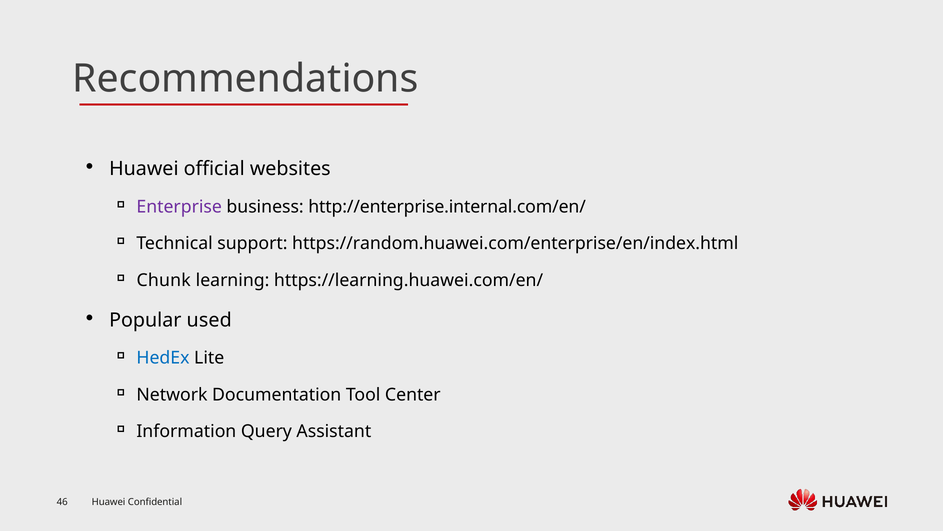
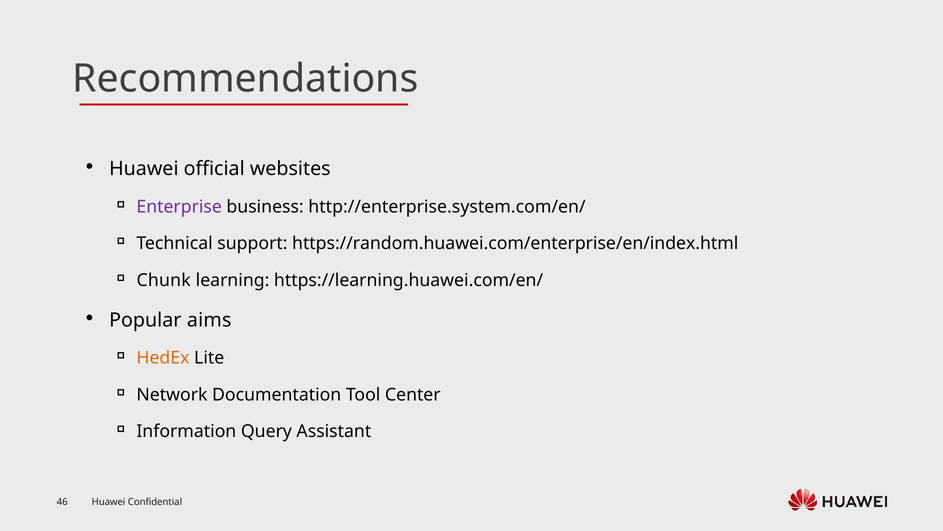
http://enterprise.internal.com/en/: http://enterprise.internal.com/en/ -> http://enterprise.system.com/en/
used: used -> aims
HedEx colour: blue -> orange
